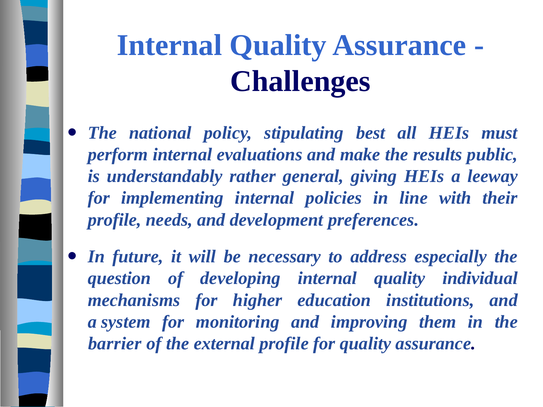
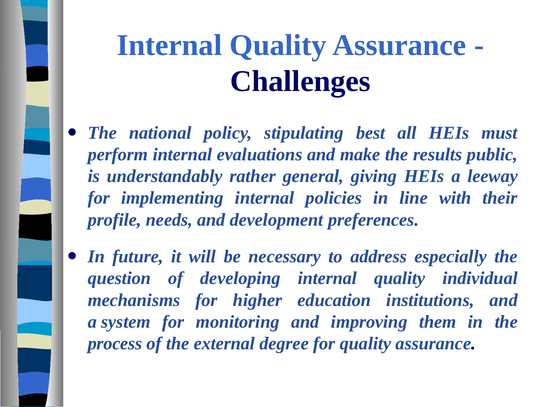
barrier: barrier -> process
external profile: profile -> degree
